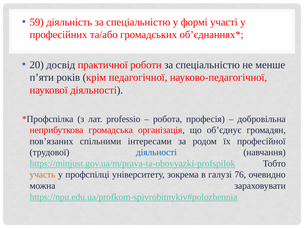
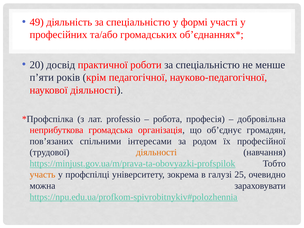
59: 59 -> 49
діяльності at (156, 152) colour: blue -> orange
76: 76 -> 25
